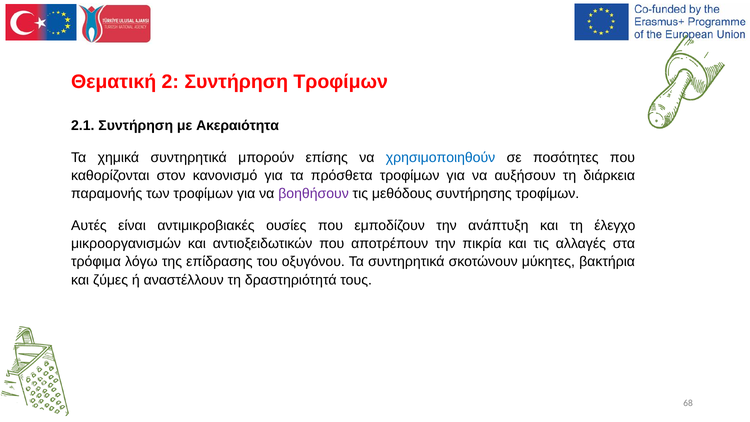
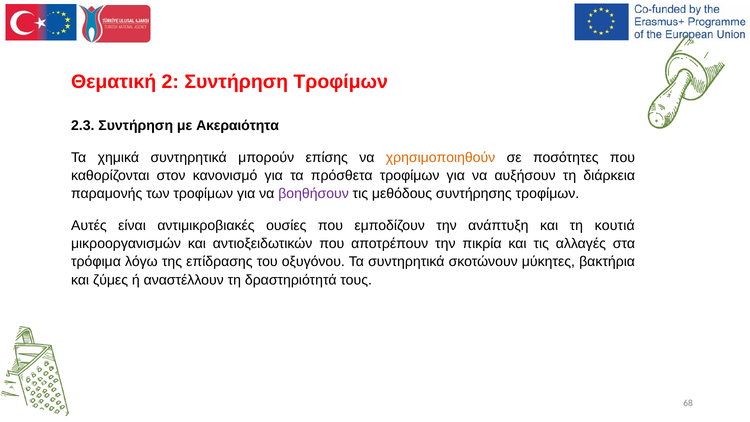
2.1: 2.1 -> 2.3
χρησιμοποιηθούν colour: blue -> orange
έλεγχο: έλεγχο -> κουτιά
